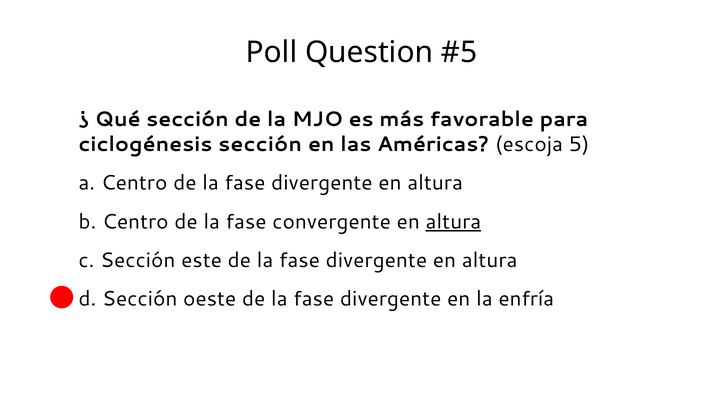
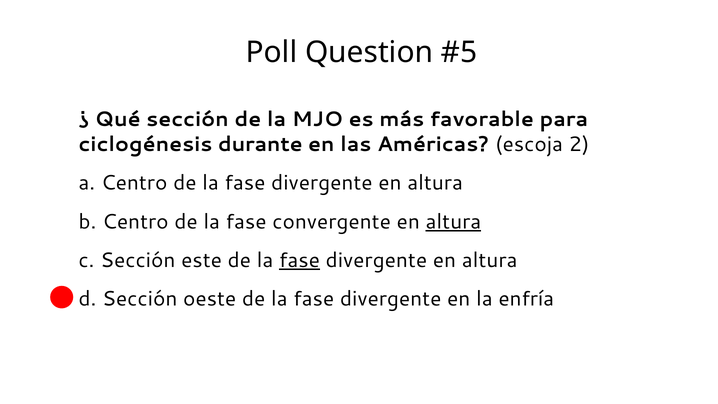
ciclogénesis sección: sección -> durante
5: 5 -> 2
fase at (300, 260) underline: none -> present
